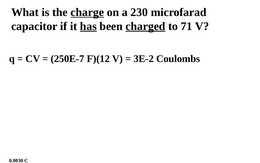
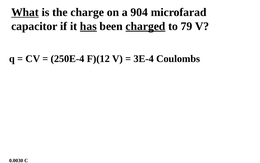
What underline: none -> present
charge underline: present -> none
230: 230 -> 904
71: 71 -> 79
250E-7: 250E-7 -> 250E-4
3E-2: 3E-2 -> 3E-4
